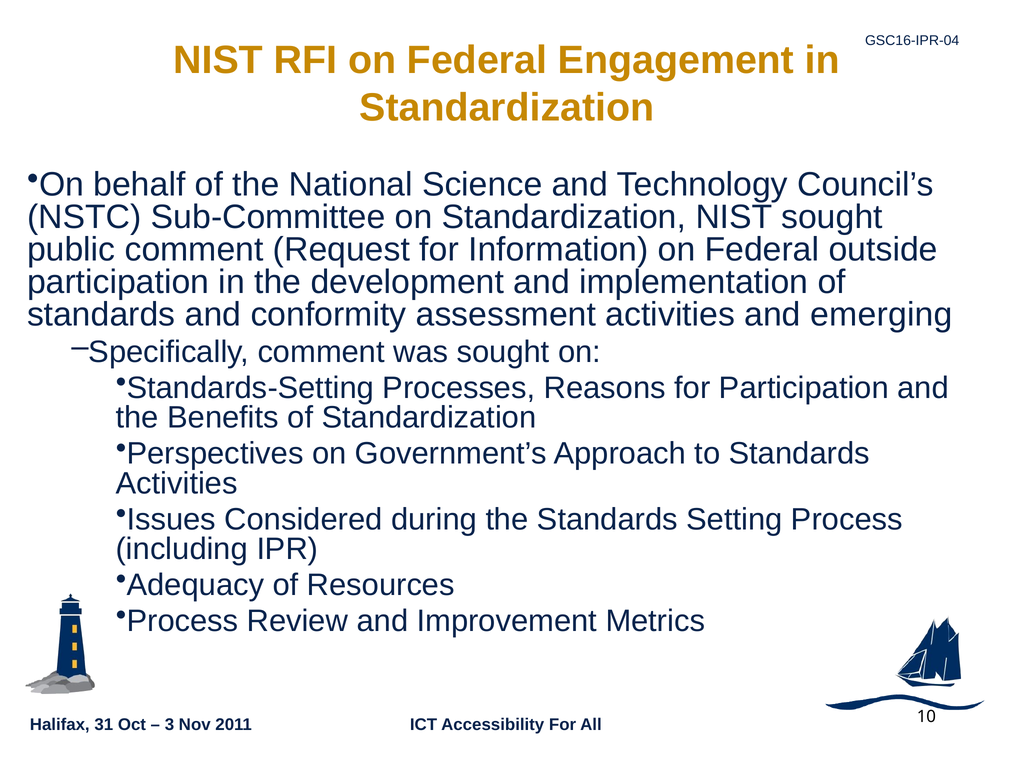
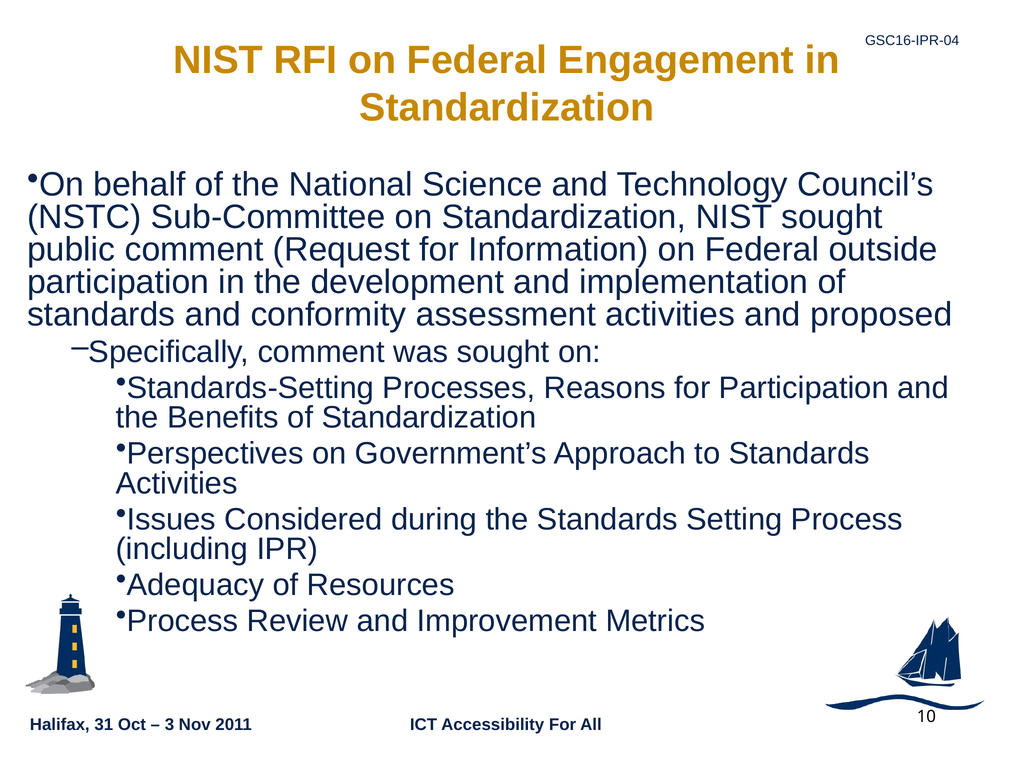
emerging: emerging -> proposed
